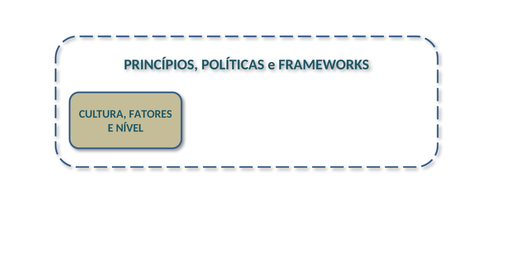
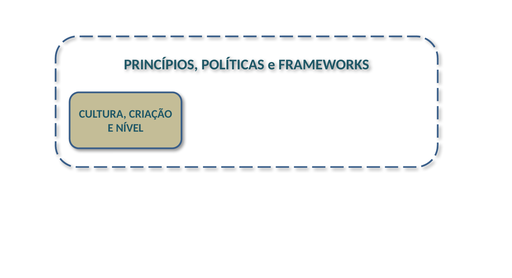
FATORES: FATORES -> CRIAÇÃO
